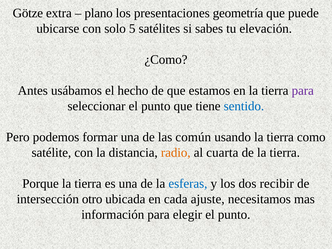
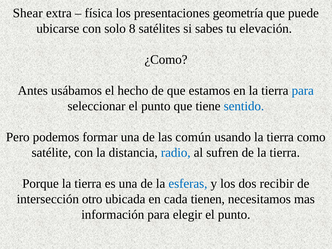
Götze: Götze -> Shear
plano: plano -> física
5: 5 -> 8
para at (303, 91) colour: purple -> blue
radio colour: orange -> blue
cuarta: cuarta -> sufren
ajuste: ajuste -> tienen
